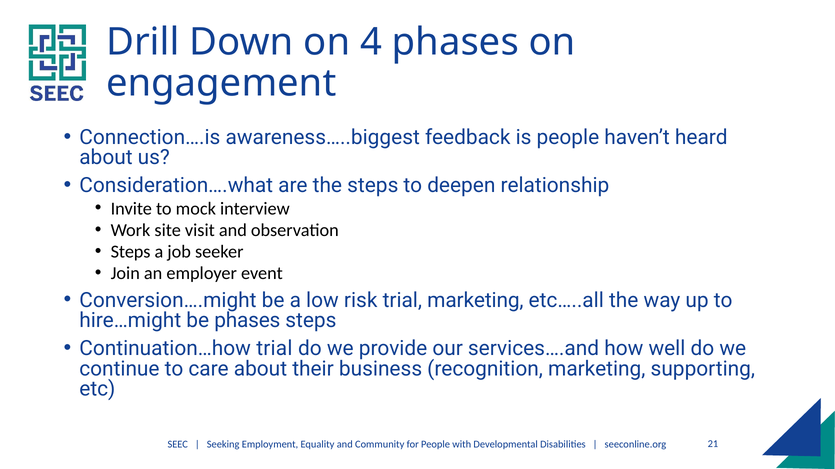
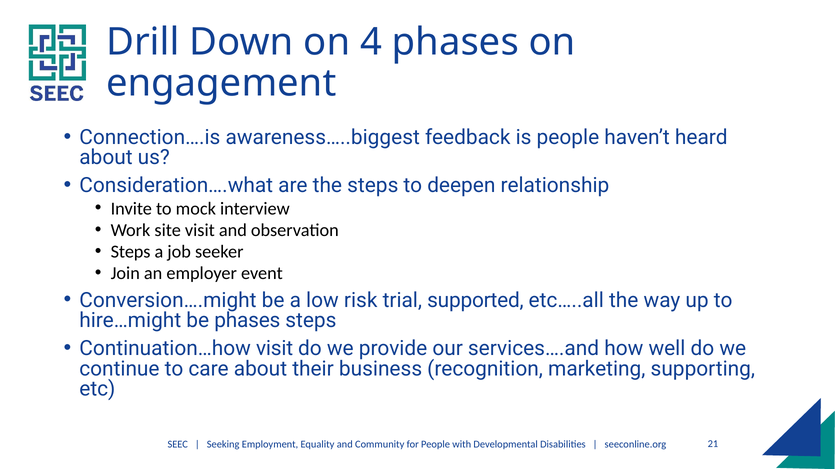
trial marketing: marketing -> supported
Continuation…how trial: trial -> visit
